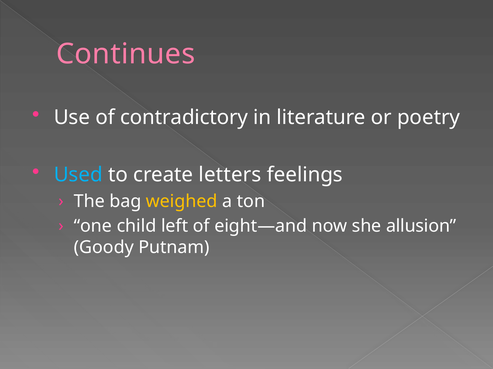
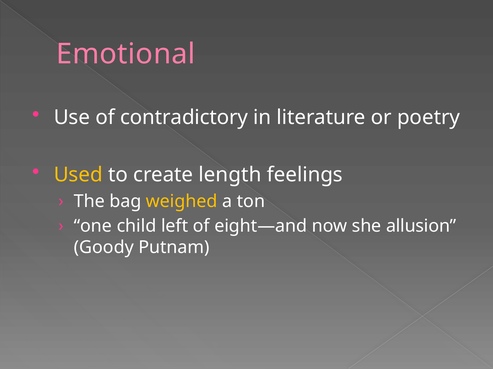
Continues: Continues -> Emotional
Used colour: light blue -> yellow
letters: letters -> length
